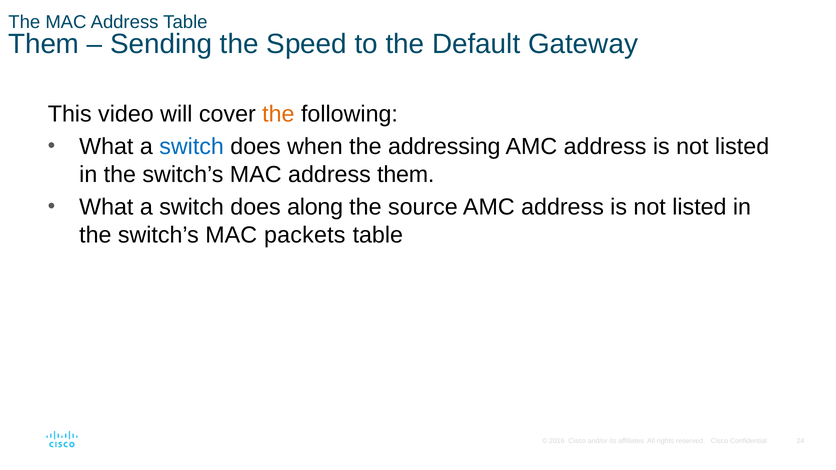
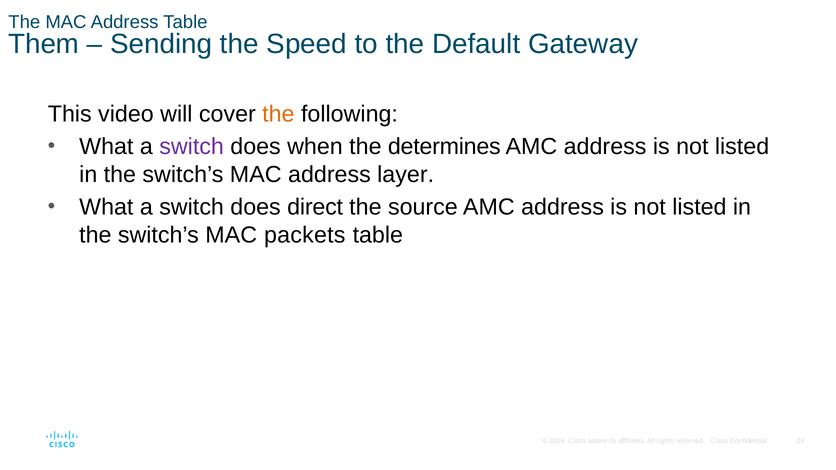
switch at (192, 147) colour: blue -> purple
addressing: addressing -> determines
address them: them -> layer
along: along -> direct
